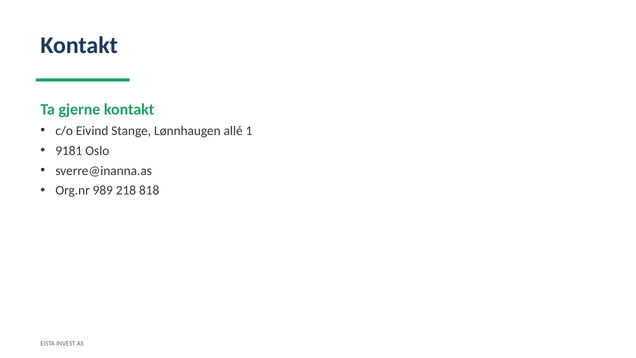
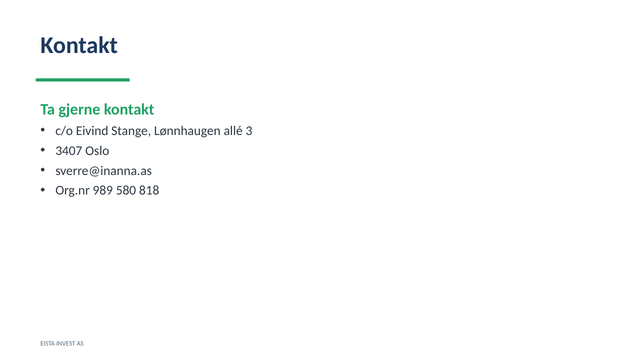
1: 1 -> 3
9181: 9181 -> 3407
218: 218 -> 580
